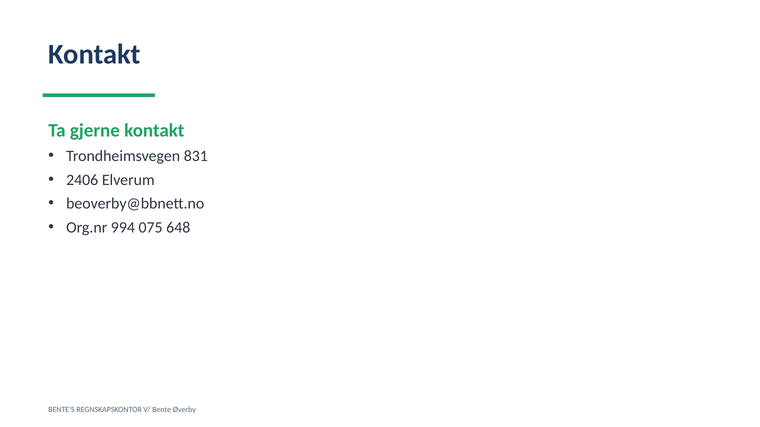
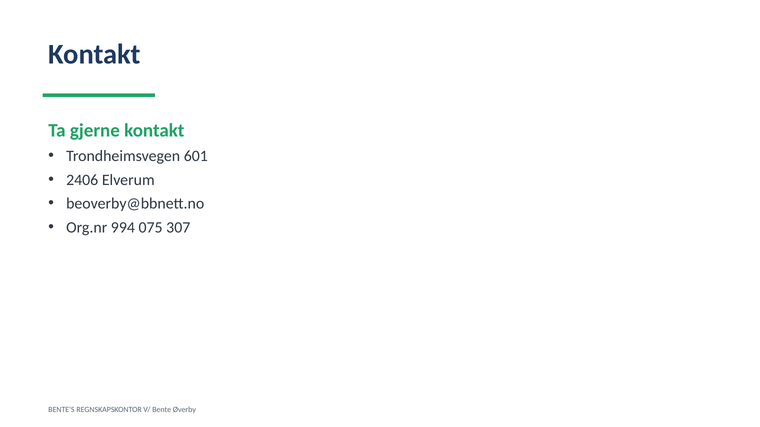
831: 831 -> 601
648: 648 -> 307
